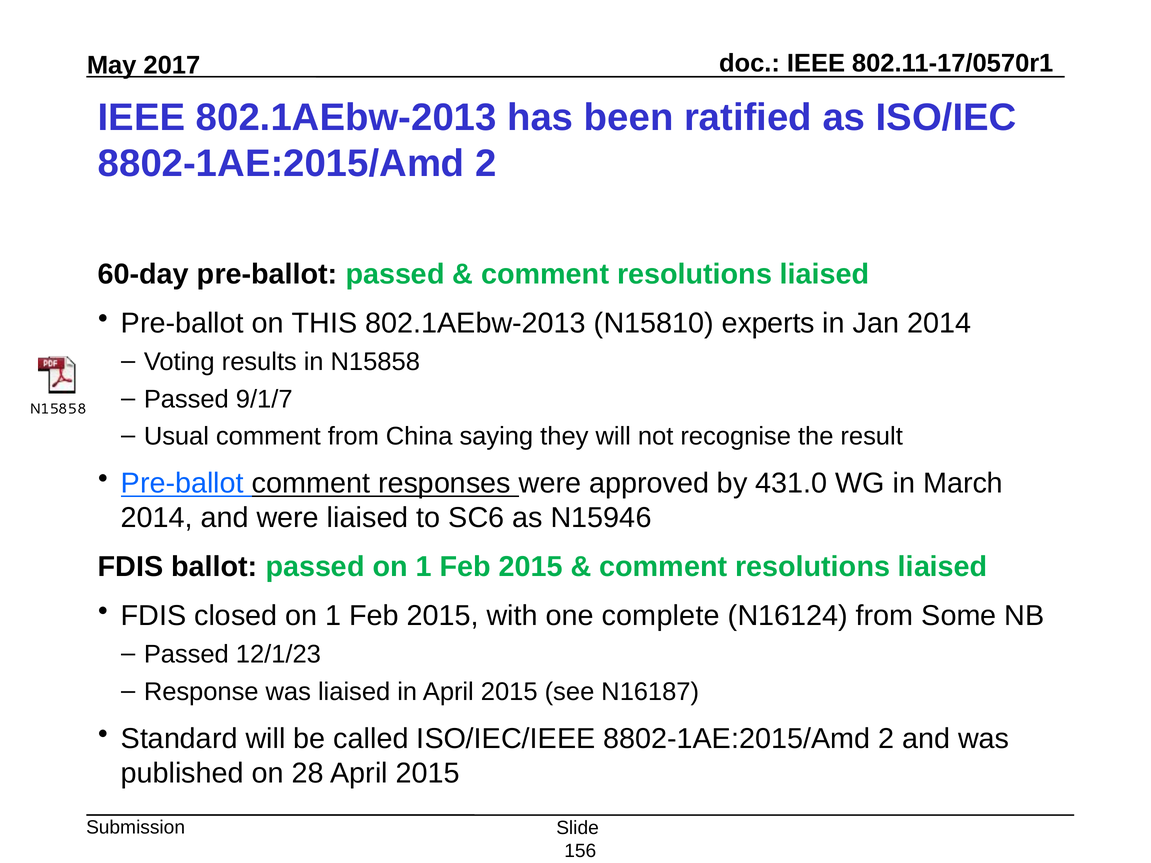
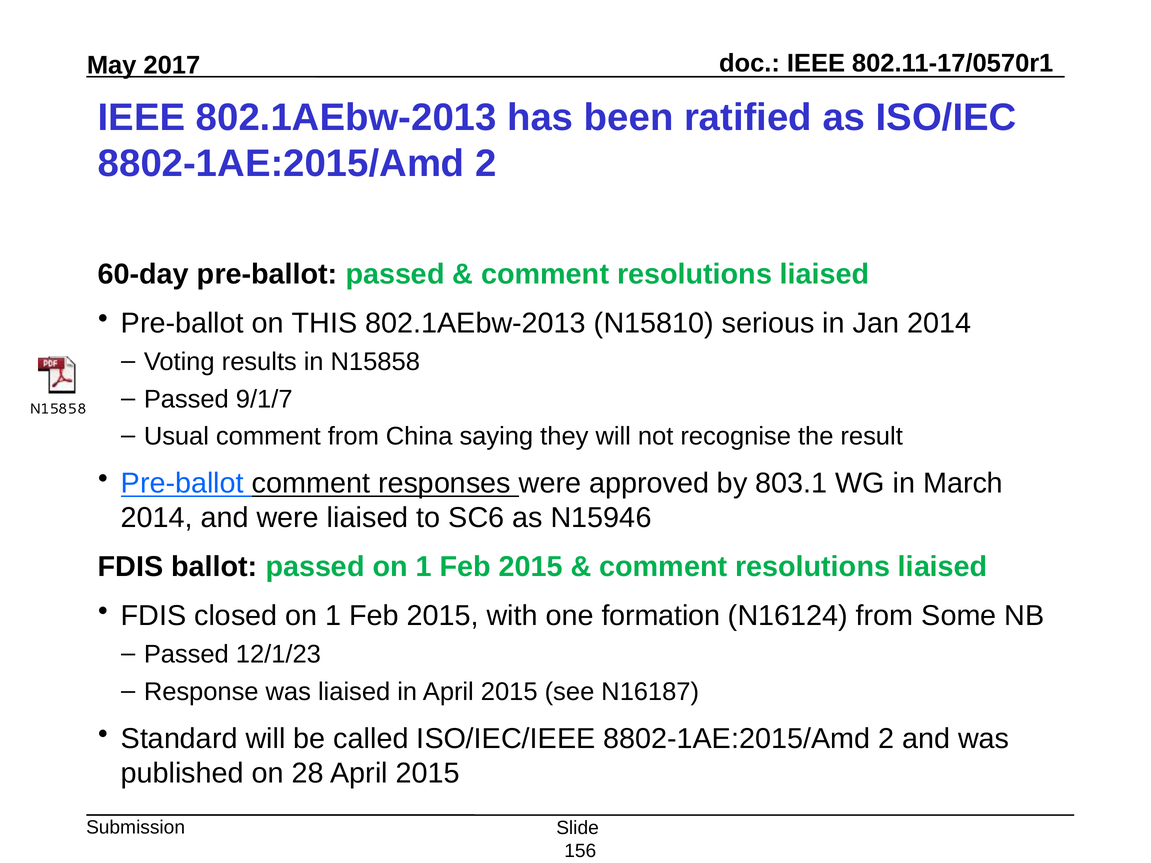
experts: experts -> serious
431.0: 431.0 -> 803.1
complete: complete -> formation
